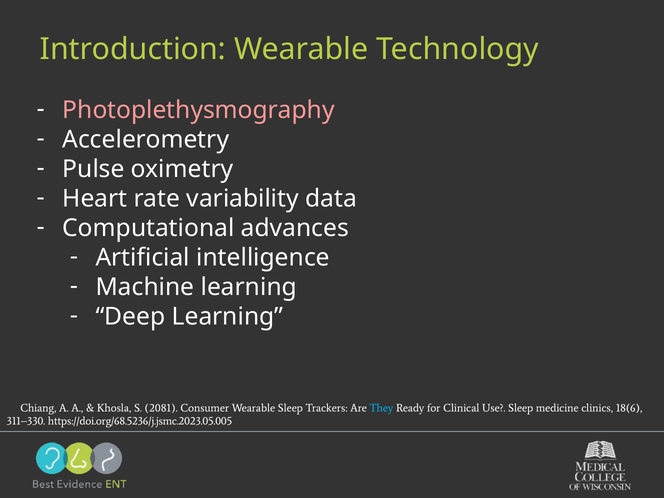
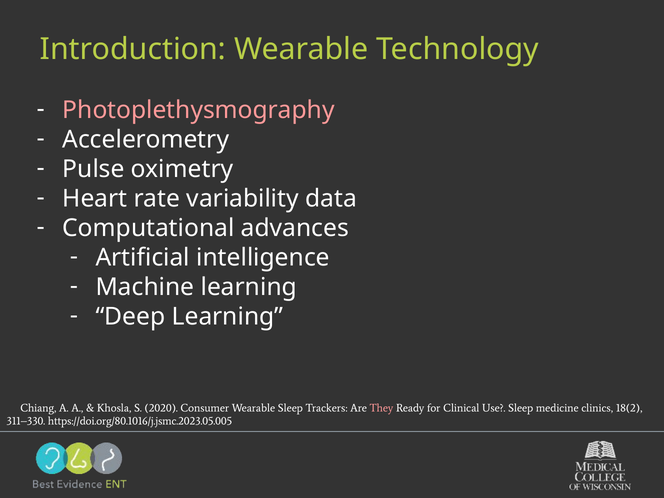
2081: 2081 -> 2020
They colour: light blue -> pink
18(6: 18(6 -> 18(2
https://doi.org/68.5236/j.jsmc.2023.05.005: https://doi.org/68.5236/j.jsmc.2023.05.005 -> https://doi.org/80.1016/j.jsmc.2023.05.005
